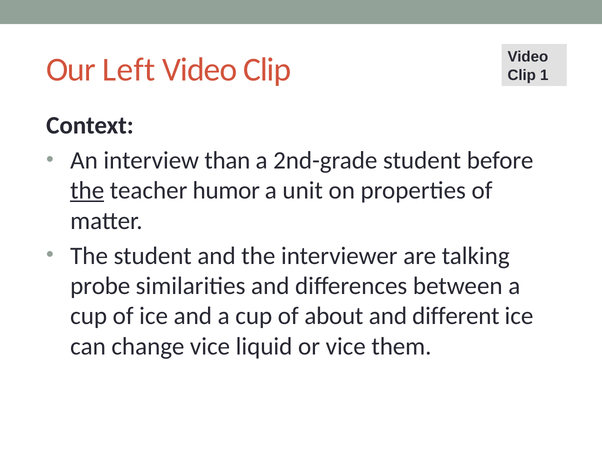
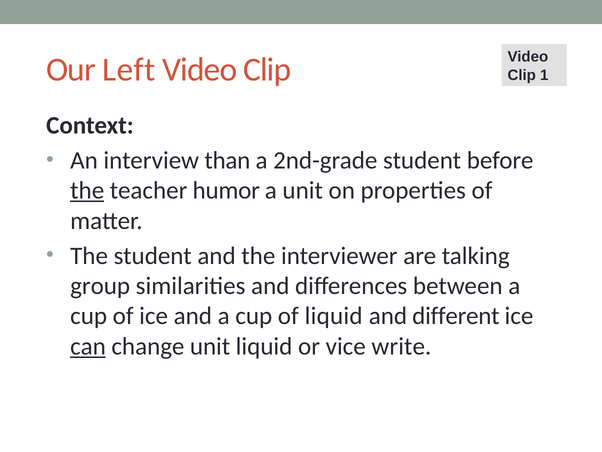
probe: probe -> group
of about: about -> liquid
can underline: none -> present
change vice: vice -> unit
them: them -> write
